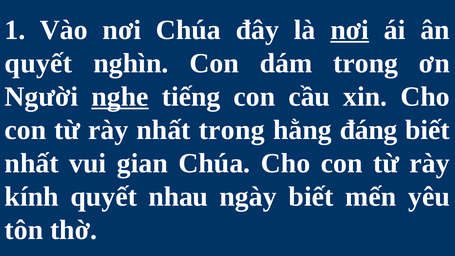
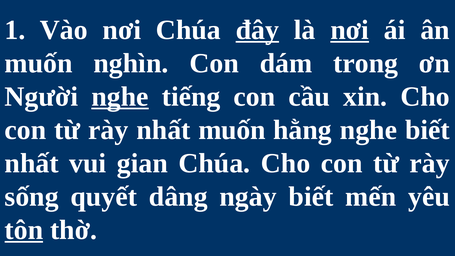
đây underline: none -> present
quyết at (38, 63): quyết -> muốn
nhất trong: trong -> muốn
hằng đáng: đáng -> nghe
kính: kính -> sống
nhau: nhau -> dâng
tôn underline: none -> present
